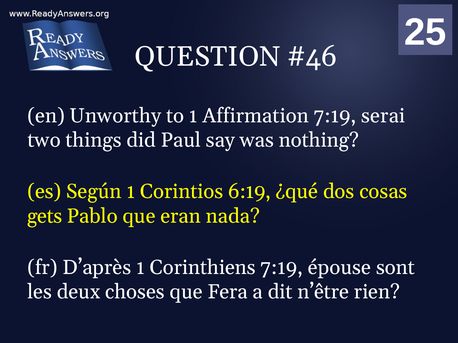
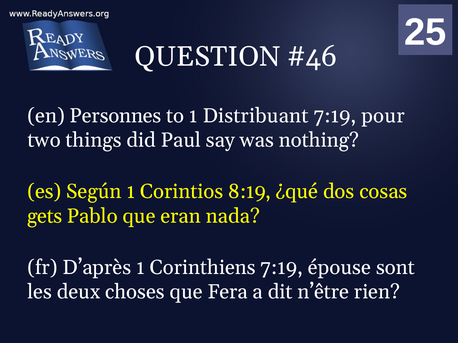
Unworthy: Unworthy -> Personnes
Affirmation: Affirmation -> Distribuant
serai: serai -> pour
6:19: 6:19 -> 8:19
